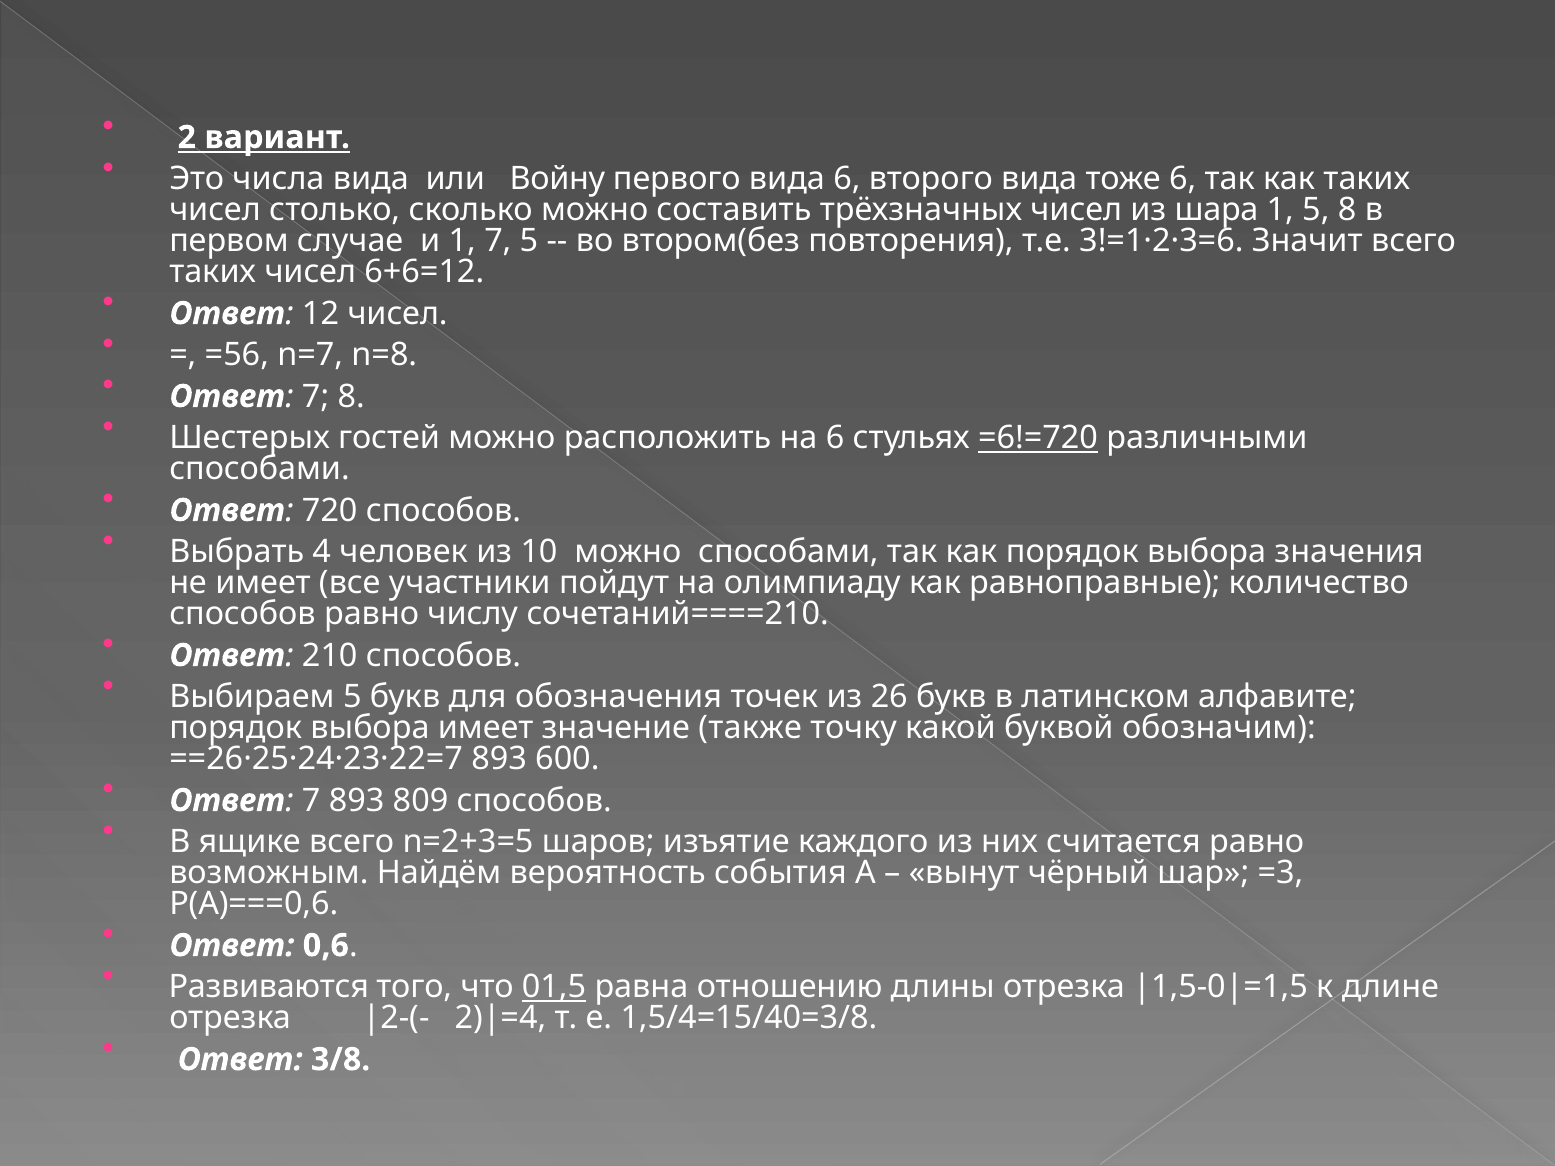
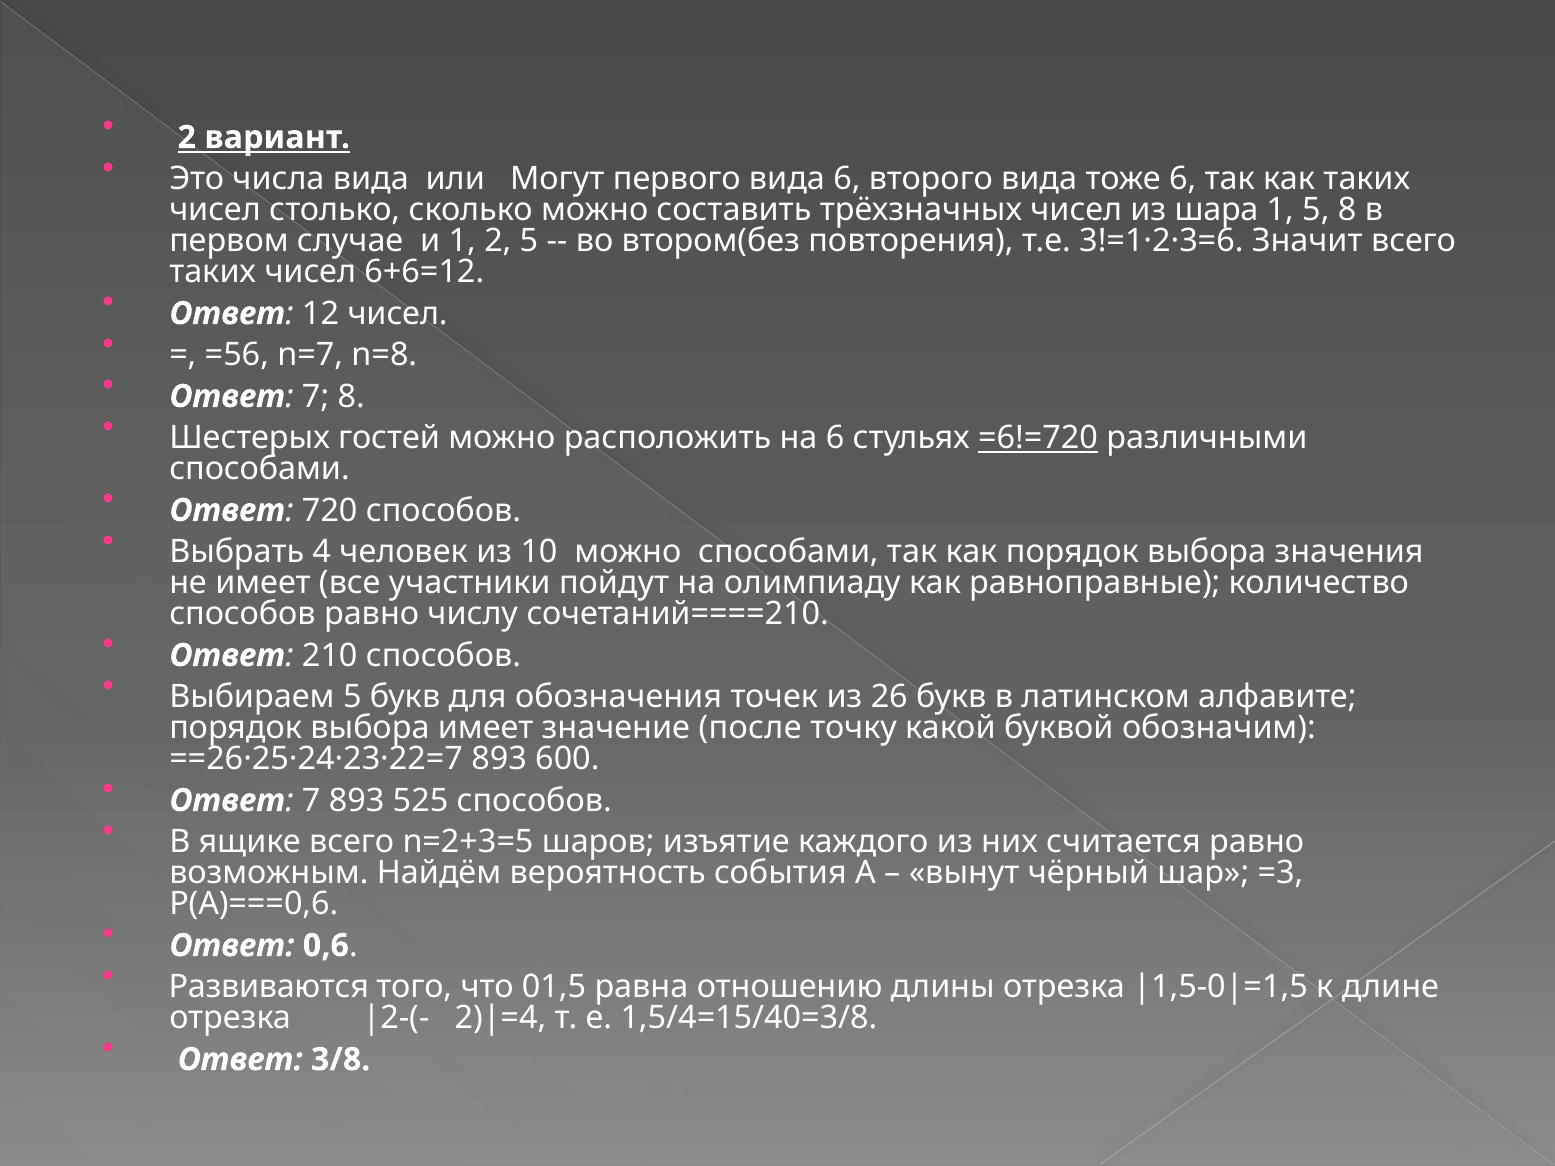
Войну: Войну -> Могут
1 7: 7 -> 2
также: также -> после
809: 809 -> 525
01,5 underline: present -> none
